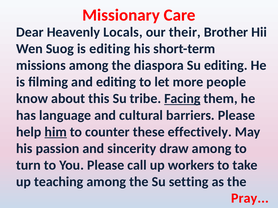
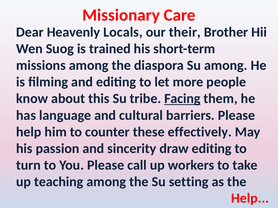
is editing: editing -> trained
Su editing: editing -> among
him underline: present -> none
draw among: among -> editing
Pray at (250, 199): Pray -> Help
